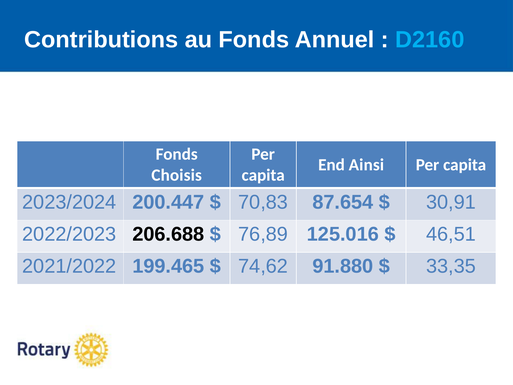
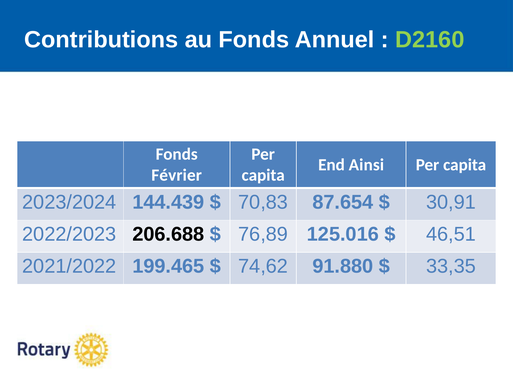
D2160 colour: light blue -> light green
Choisis: Choisis -> Février
200.447: 200.447 -> 144.439
